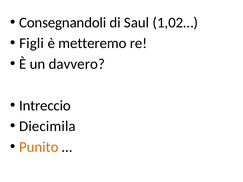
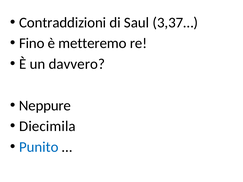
Consegnandoli: Consegnandoli -> Contraddizioni
1,02…: 1,02… -> 3,37…
Figli: Figli -> Fino
Intreccio: Intreccio -> Neppure
Punito colour: orange -> blue
